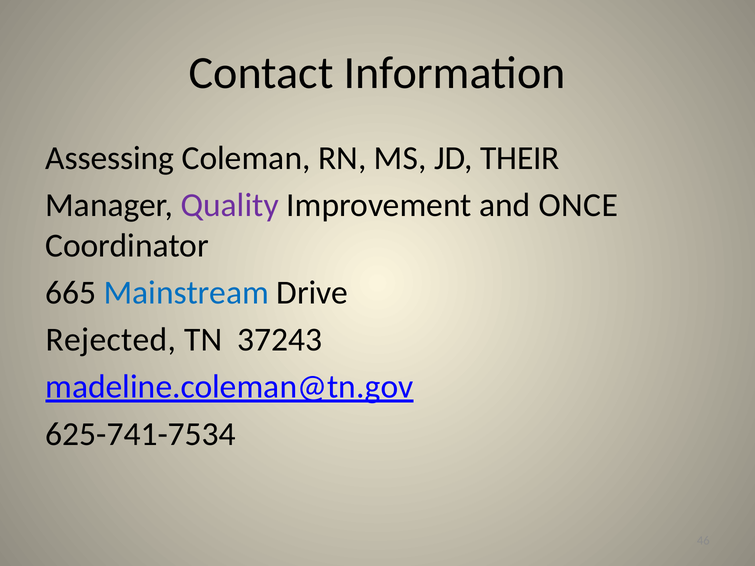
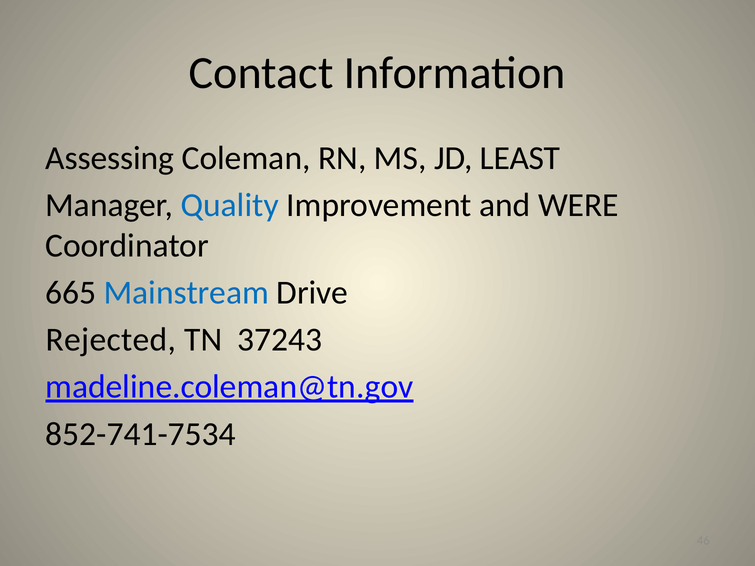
THEIR: THEIR -> LEAST
Quality colour: purple -> blue
ONCE: ONCE -> WERE
625-741-7534: 625-741-7534 -> 852-741-7534
